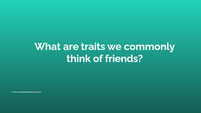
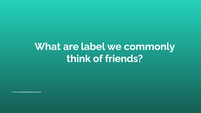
traits: traits -> label
